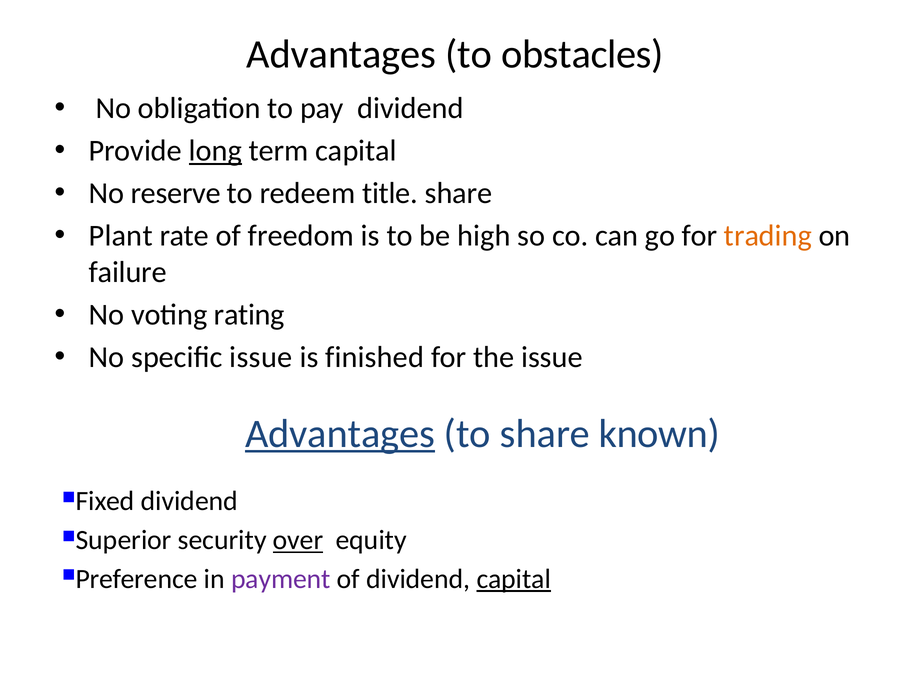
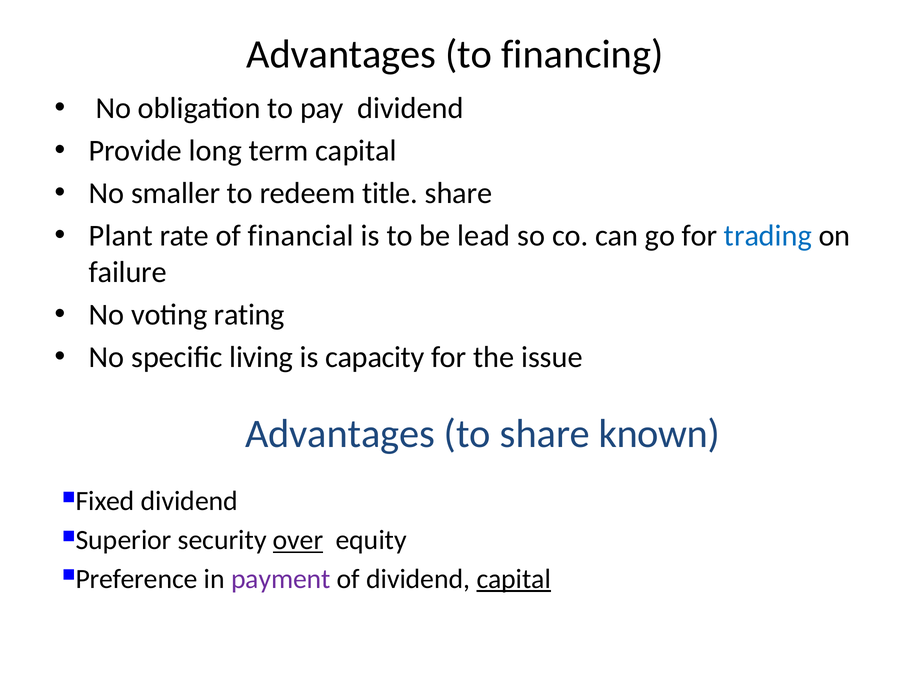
obstacles: obstacles -> financing
long underline: present -> none
reserve: reserve -> smaller
freedom: freedom -> financial
high: high -> lead
trading colour: orange -> blue
specific issue: issue -> living
finished: finished -> capacity
Advantages at (340, 433) underline: present -> none
